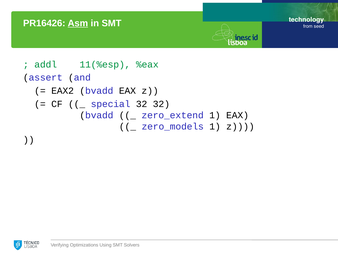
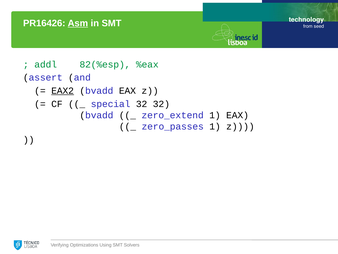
11(%esp: 11(%esp -> 82(%esp
EAX2 underline: none -> present
zero_models: zero_models -> zero_passes
